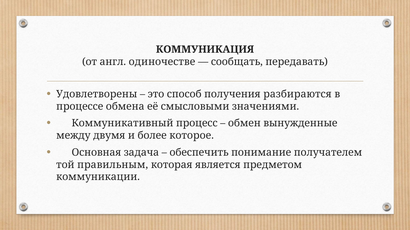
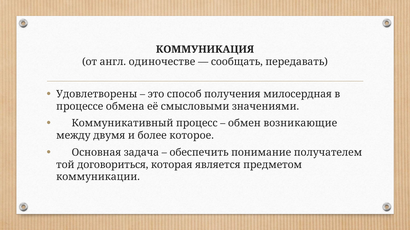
разбираются: разбираются -> милосердная
вынужденные: вынужденные -> возникающие
правильным: правильным -> договориться
